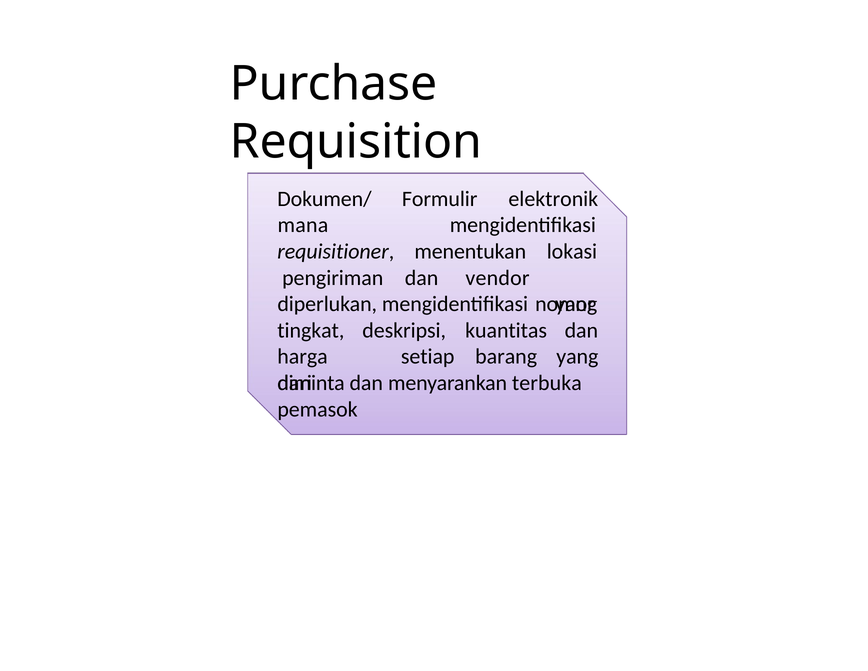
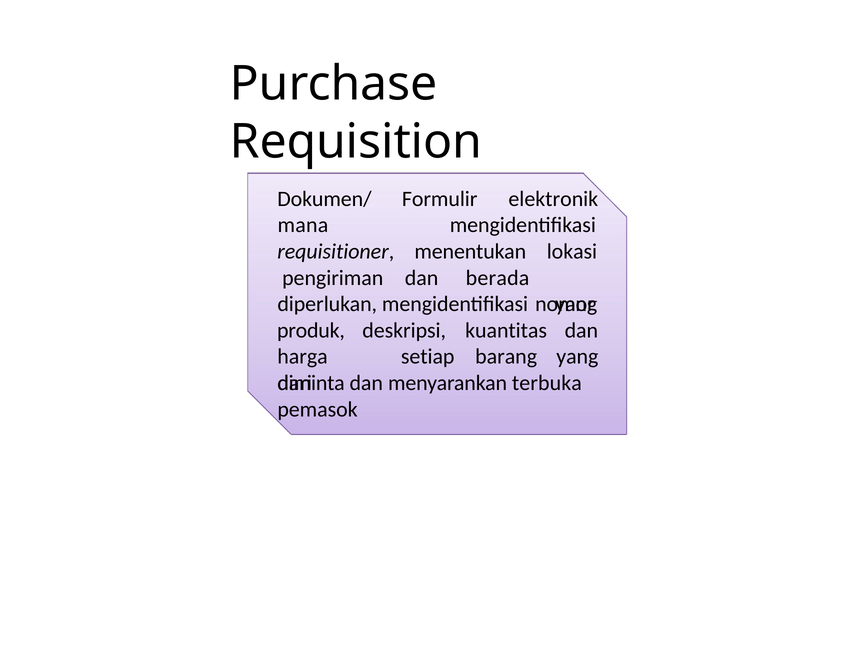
vendor: vendor -> berada
tingkat: tingkat -> produk
